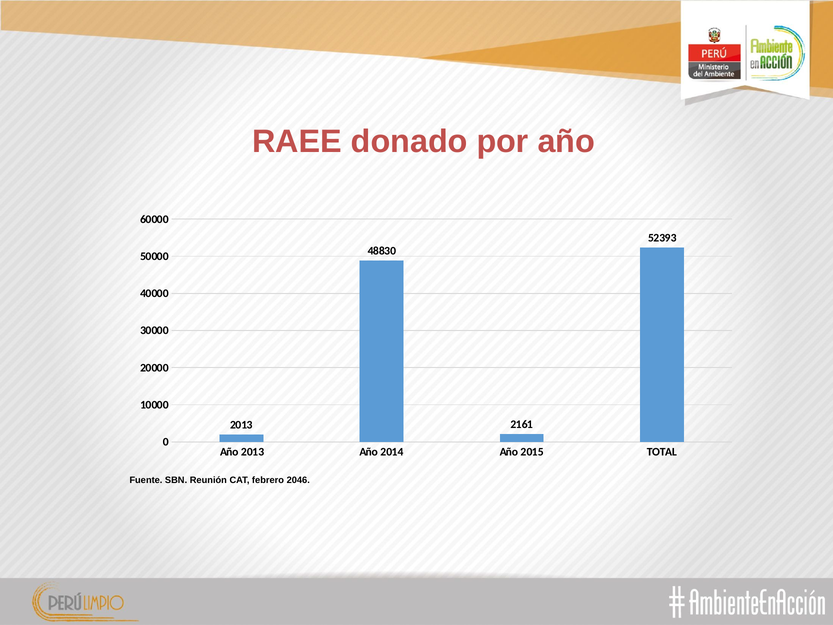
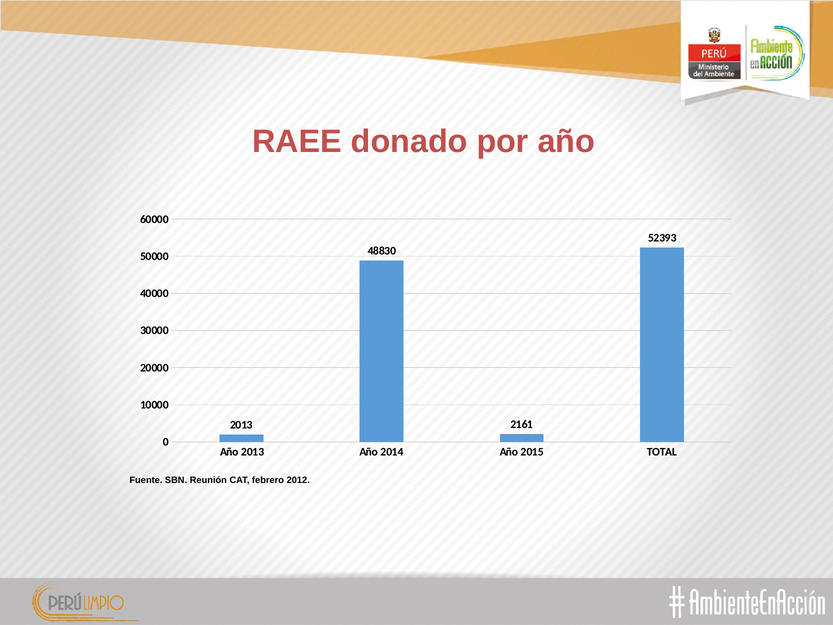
2046: 2046 -> 2012
